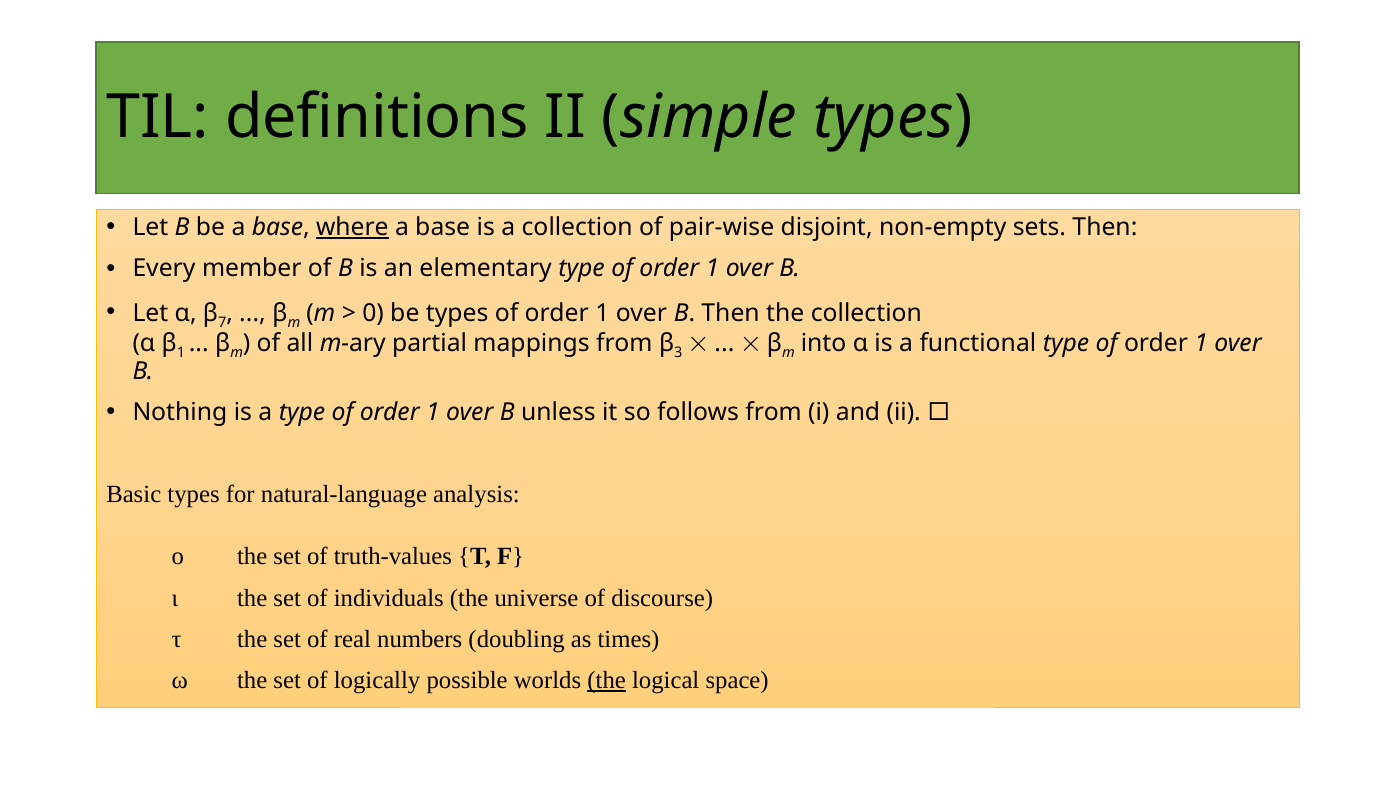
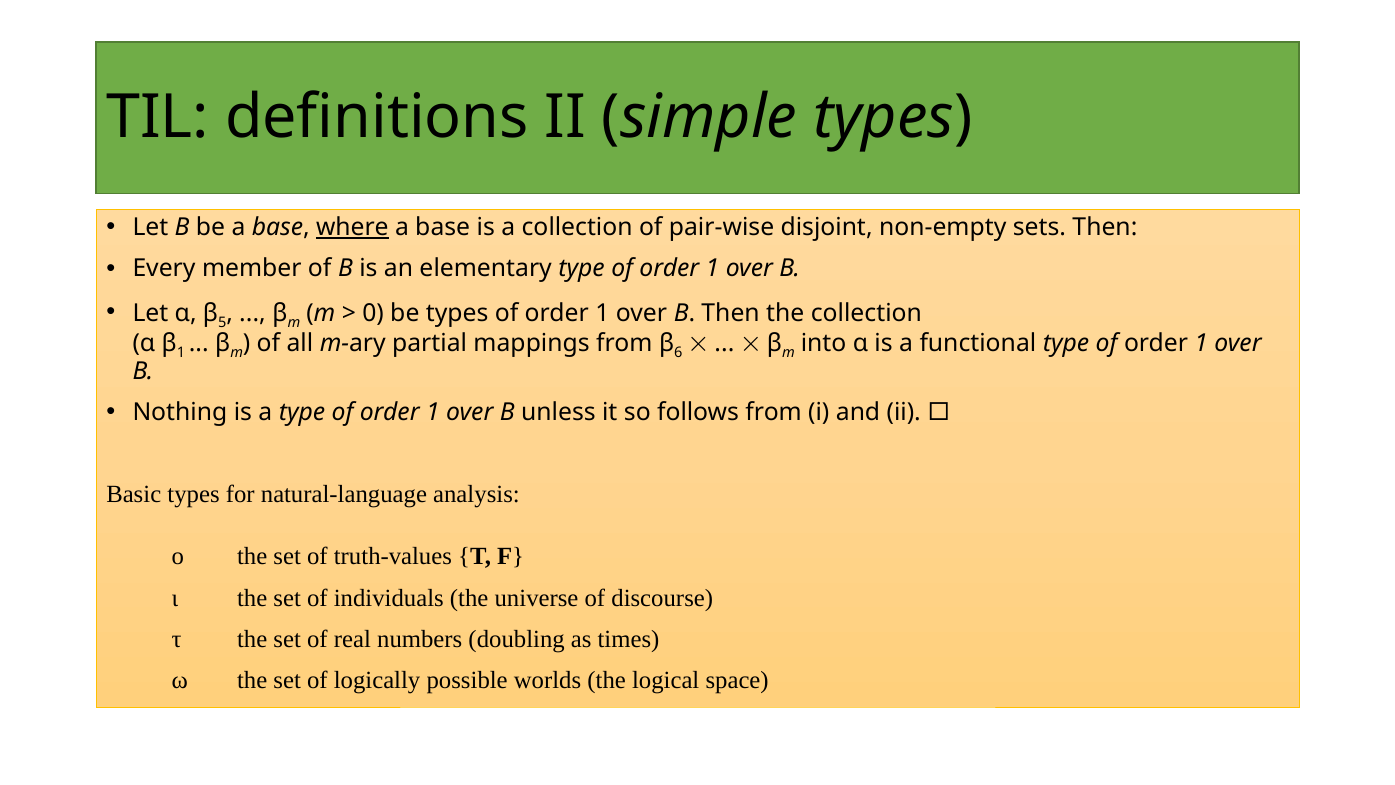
7: 7 -> 5
3: 3 -> 6
the at (607, 680) underline: present -> none
